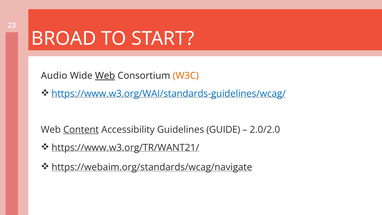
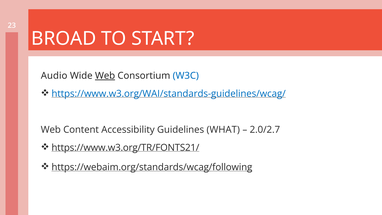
W3C colour: orange -> blue
Content underline: present -> none
GUIDE: GUIDE -> WHAT
2.0/2.0: 2.0/2.0 -> 2.0/2.7
https://www.w3.org/TR/WANT21/: https://www.w3.org/TR/WANT21/ -> https://www.w3.org/TR/FONTS21/
https://webaim.org/standards/wcag/navigate: https://webaim.org/standards/wcag/navigate -> https://webaim.org/standards/wcag/following
